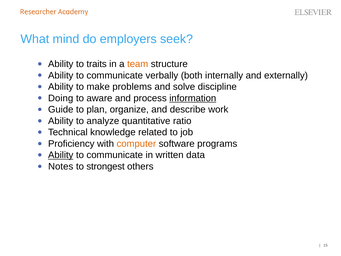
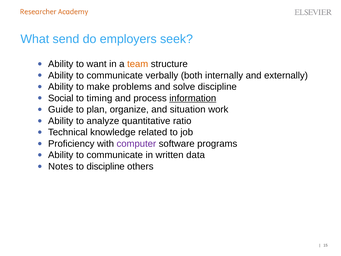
mind: mind -> send
traits: traits -> want
Doing: Doing -> Social
aware: aware -> timing
describe: describe -> situation
computer colour: orange -> purple
Ability at (61, 155) underline: present -> none
to strongest: strongest -> discipline
